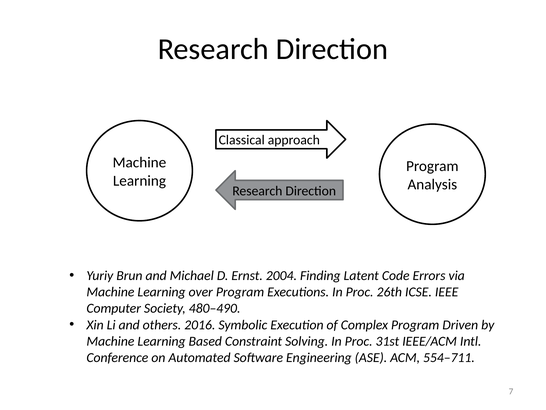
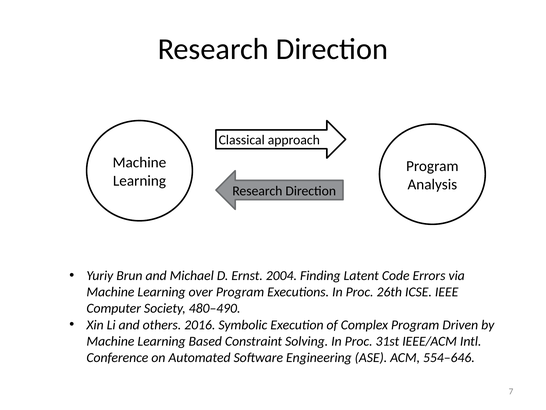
554–711: 554–711 -> 554–646
